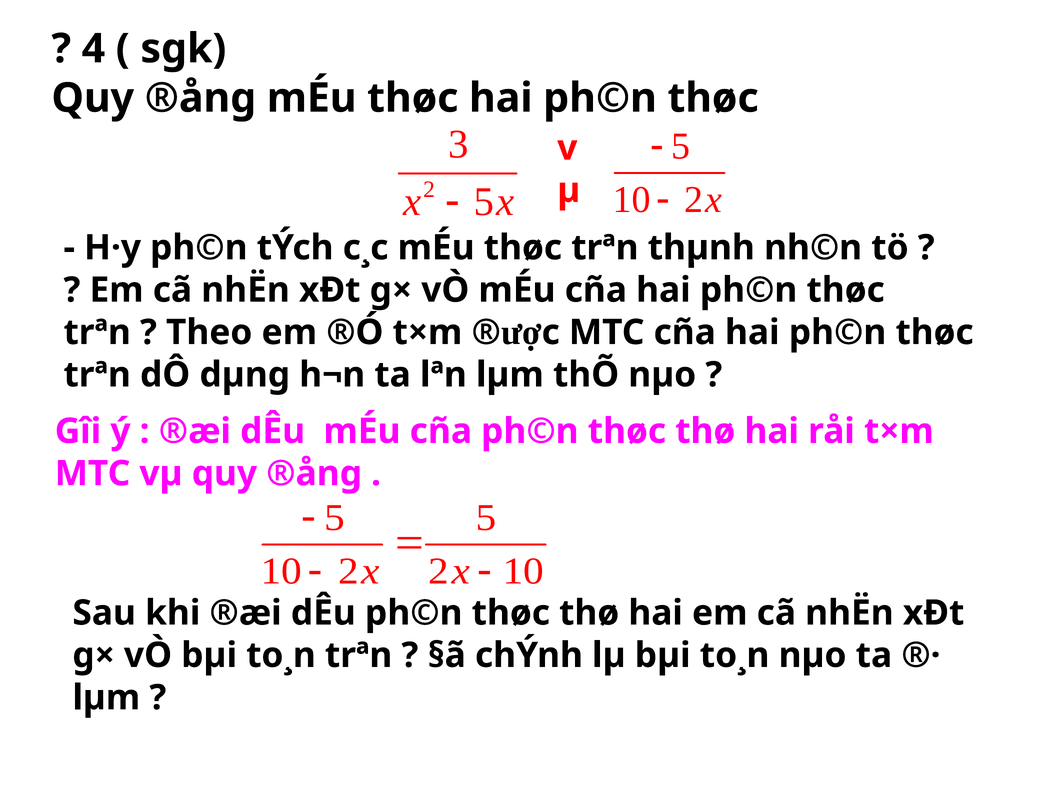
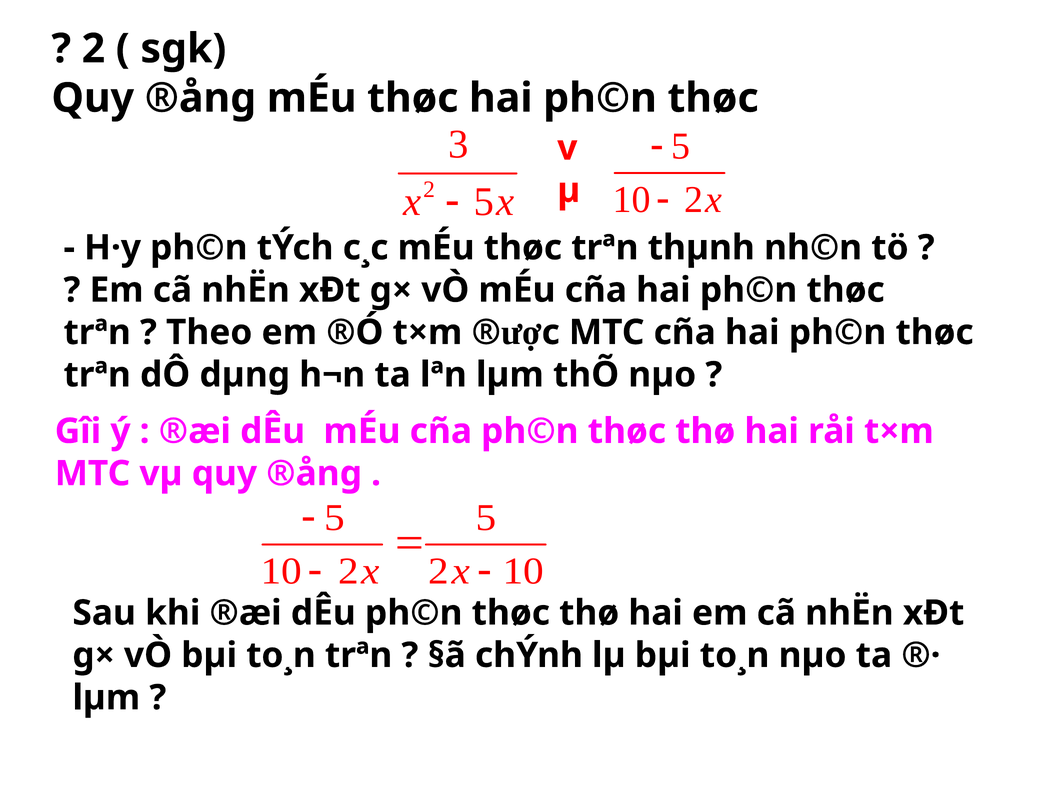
4 at (93, 49): 4 -> 2
